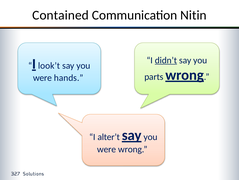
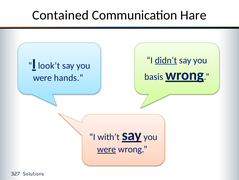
Nitin: Nitin -> Hare
parts: parts -> basis
alter’t: alter’t -> with’t
were at (107, 149) underline: none -> present
